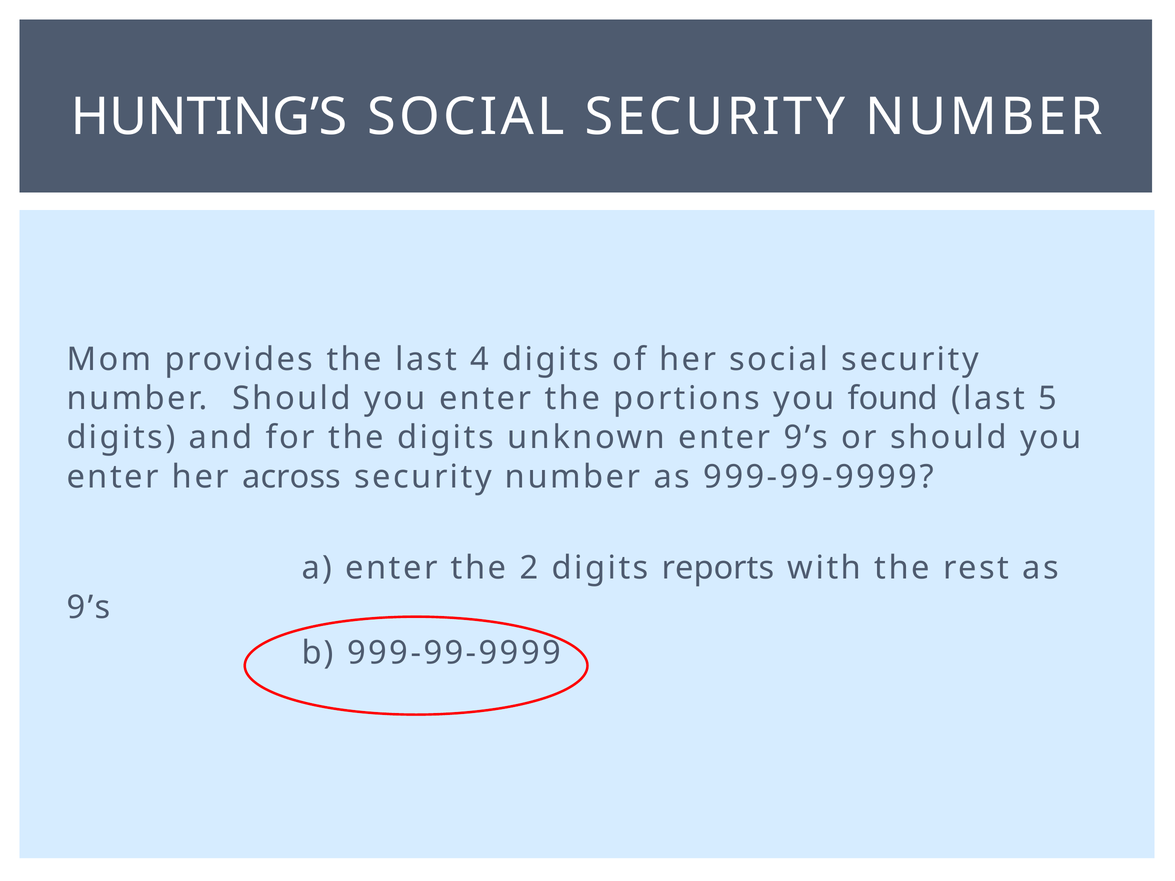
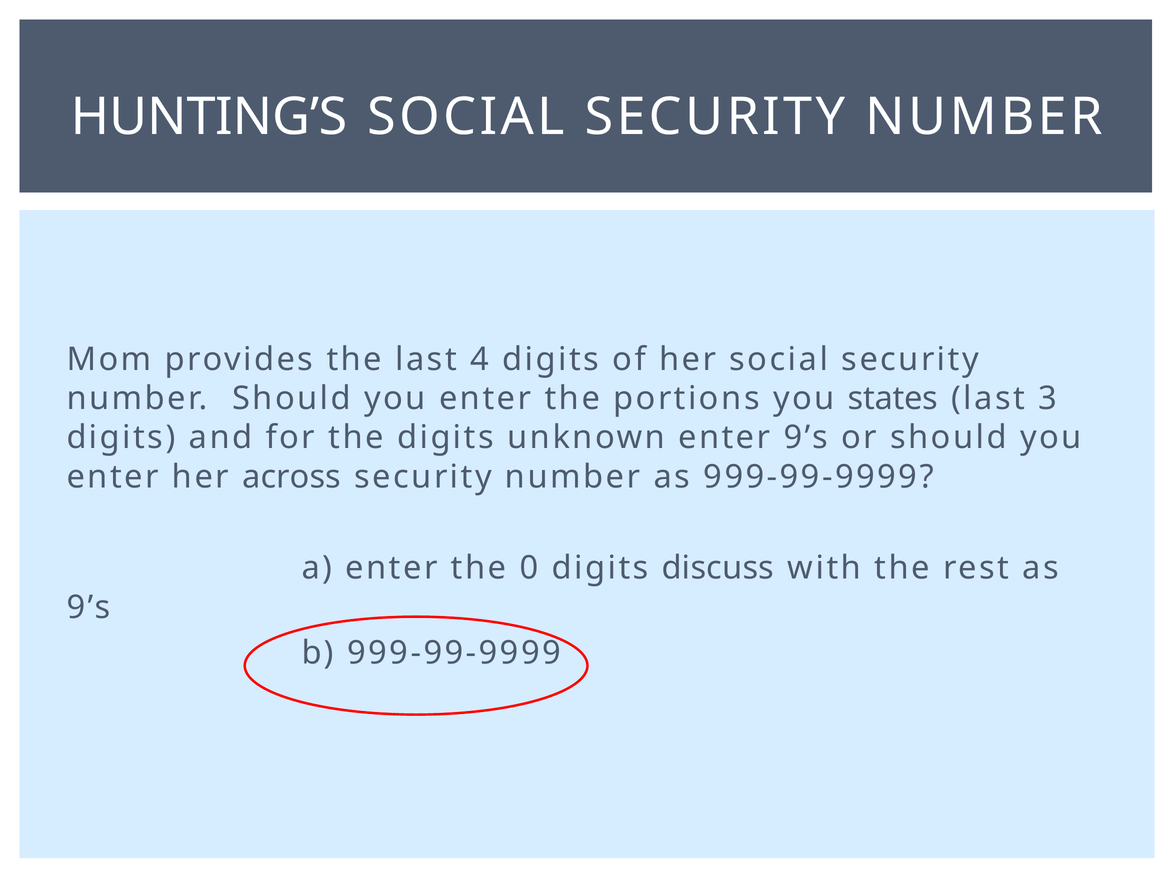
found: found -> states
5: 5 -> 3
2: 2 -> 0
reports: reports -> discuss
